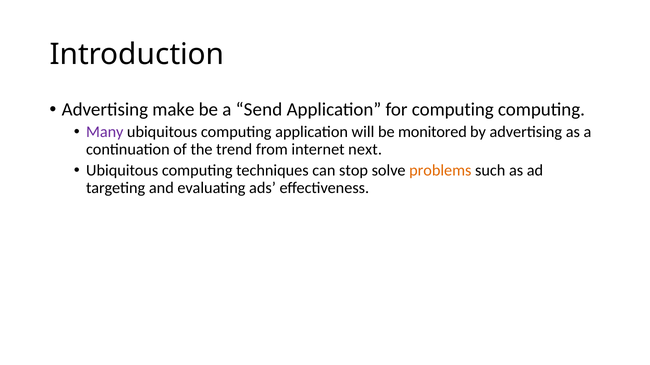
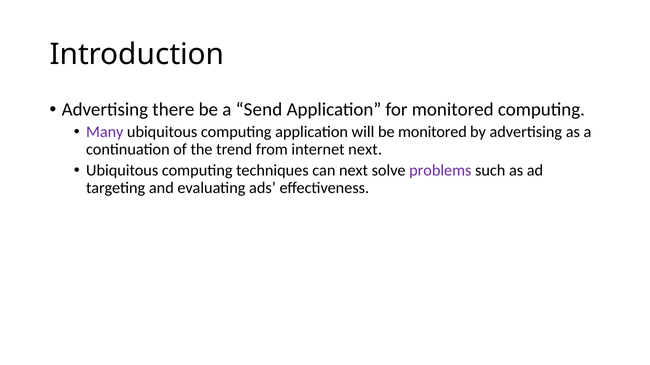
make: make -> there
for computing: computing -> monitored
can stop: stop -> next
problems colour: orange -> purple
